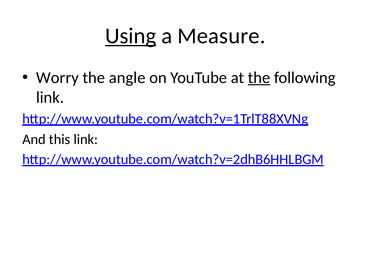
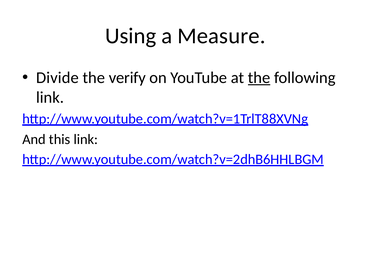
Using underline: present -> none
Worry: Worry -> Divide
angle: angle -> verify
